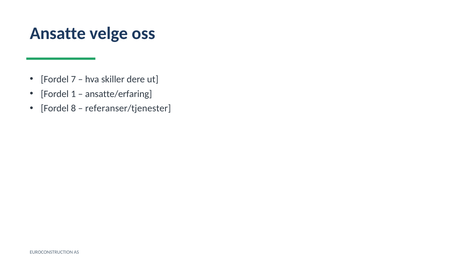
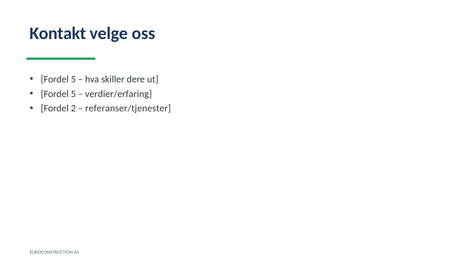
Ansatte: Ansatte -> Kontakt
7 at (73, 79): 7 -> 5
1 at (73, 94): 1 -> 5
ansatte/erfaring: ansatte/erfaring -> verdier/erfaring
8: 8 -> 2
